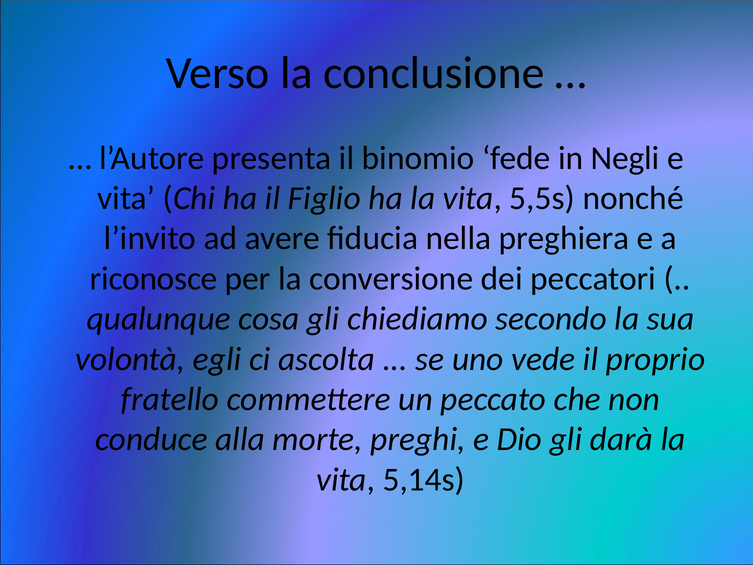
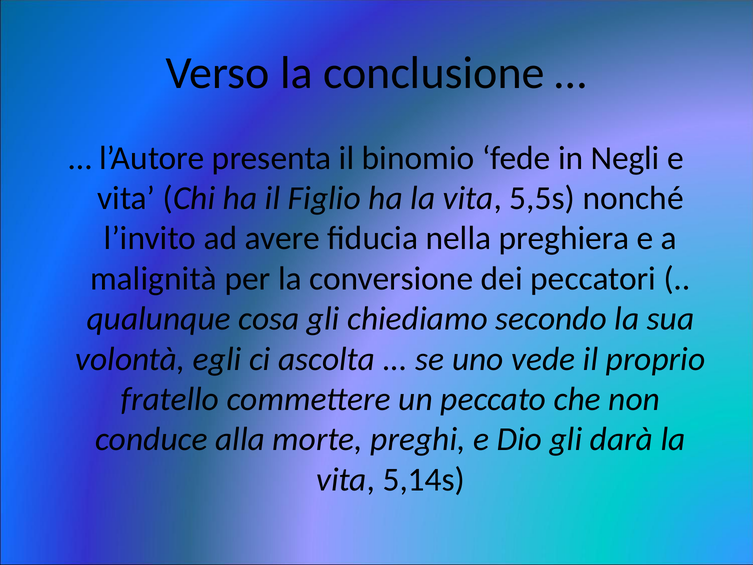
riconosce: riconosce -> malignità
